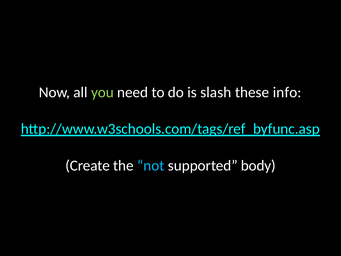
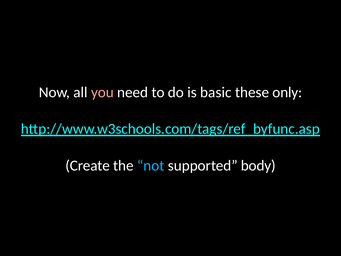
you colour: light green -> pink
slash: slash -> basic
info: info -> only
